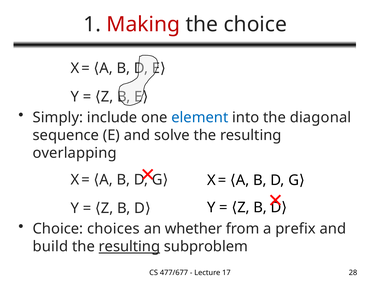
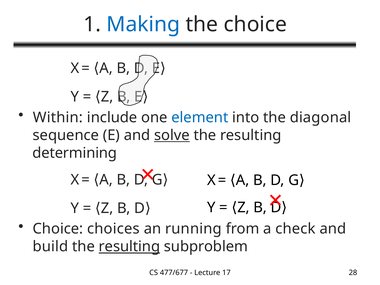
Making colour: red -> blue
Simply: Simply -> Within
solve underline: none -> present
overlapping: overlapping -> determining
whether: whether -> running
prefix: prefix -> check
